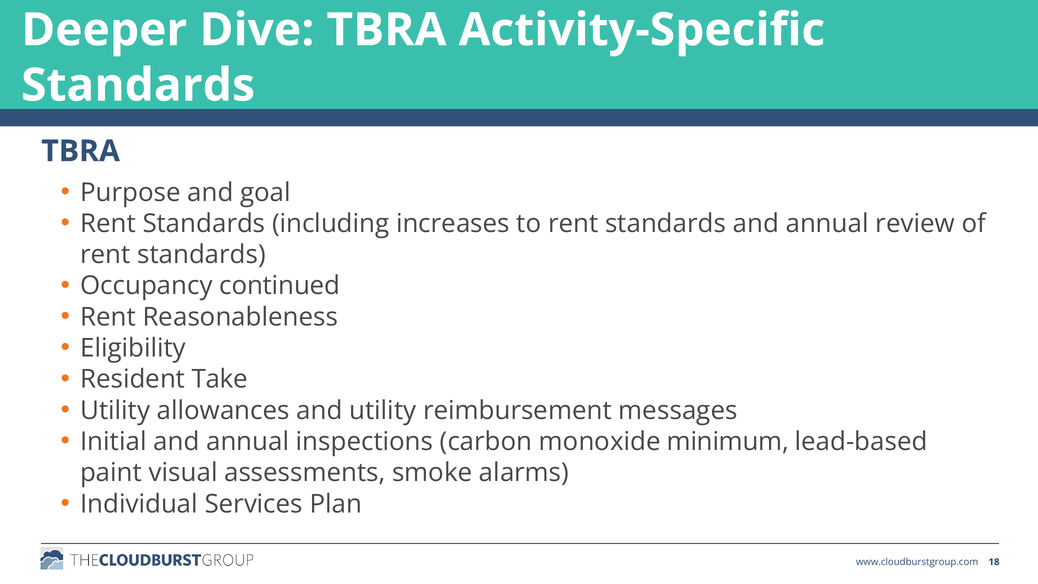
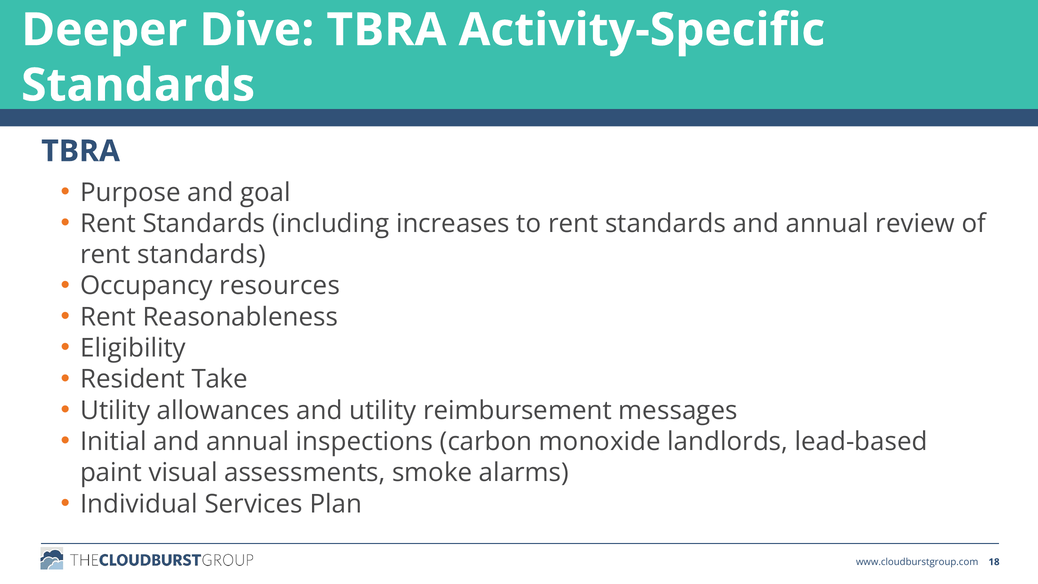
continued: continued -> resources
minimum: minimum -> landlords
